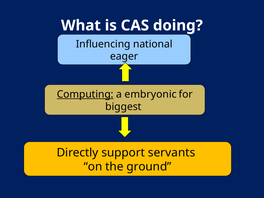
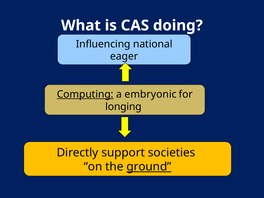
biggest: biggest -> longing
servants: servants -> societies
ground underline: none -> present
